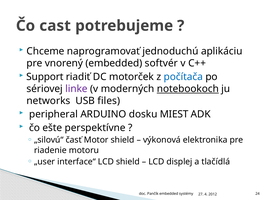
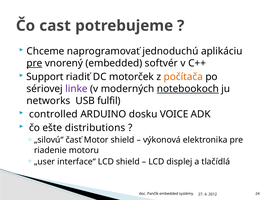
pre at (34, 63) underline: none -> present
počítača colour: blue -> orange
files: files -> fulfil
peripheral: peripheral -> controlled
MIEST: MIEST -> VOICE
perspektívne: perspektívne -> distributions
